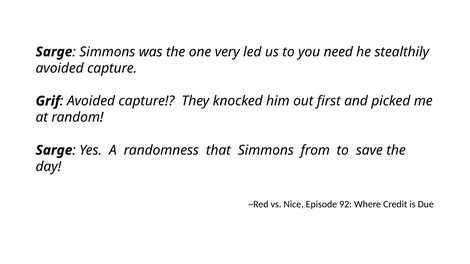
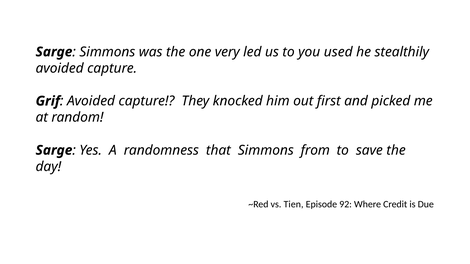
need: need -> used
Nice: Nice -> Tien
